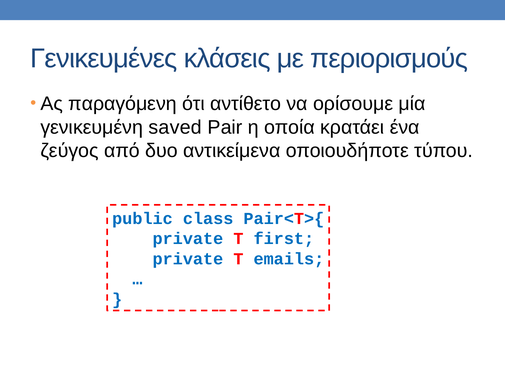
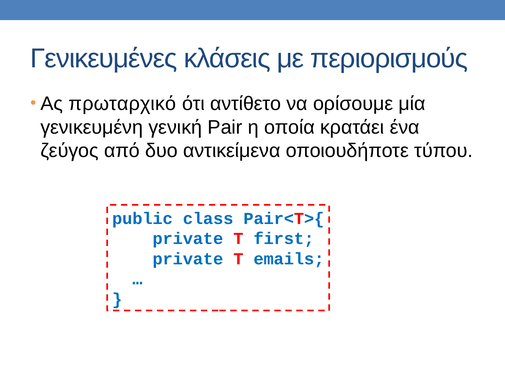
παραγόμενη: παραγόμενη -> πρωταρχικό
saved: saved -> γενική
